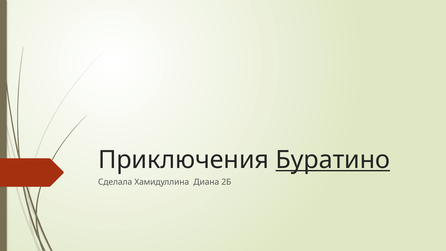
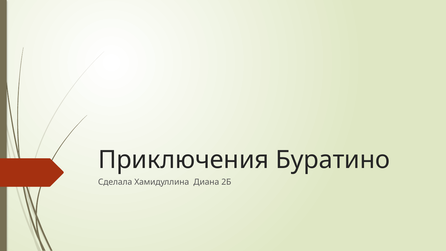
Буратино underline: present -> none
